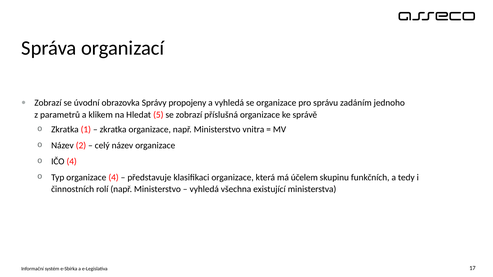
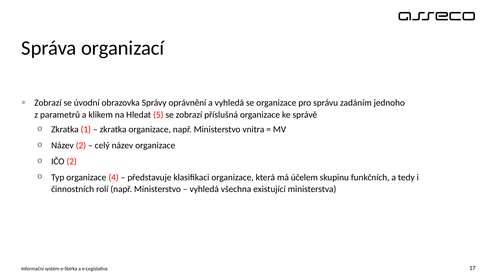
propojeny: propojeny -> oprávnění
IČO 4: 4 -> 2
